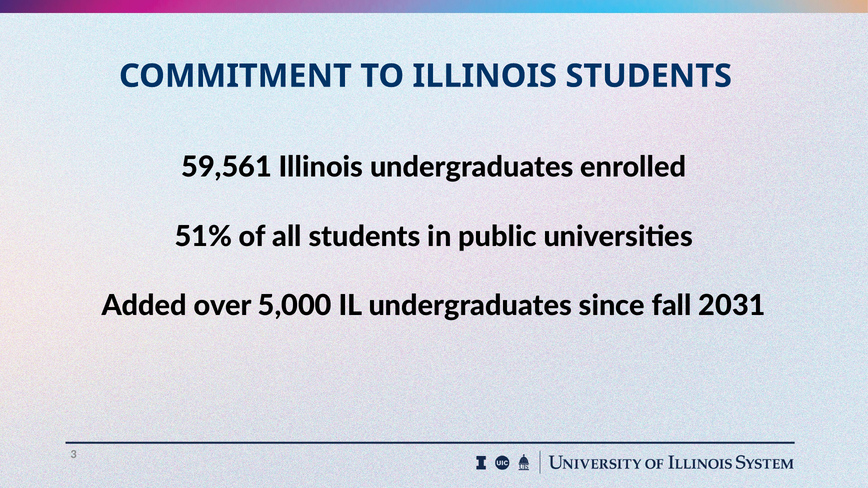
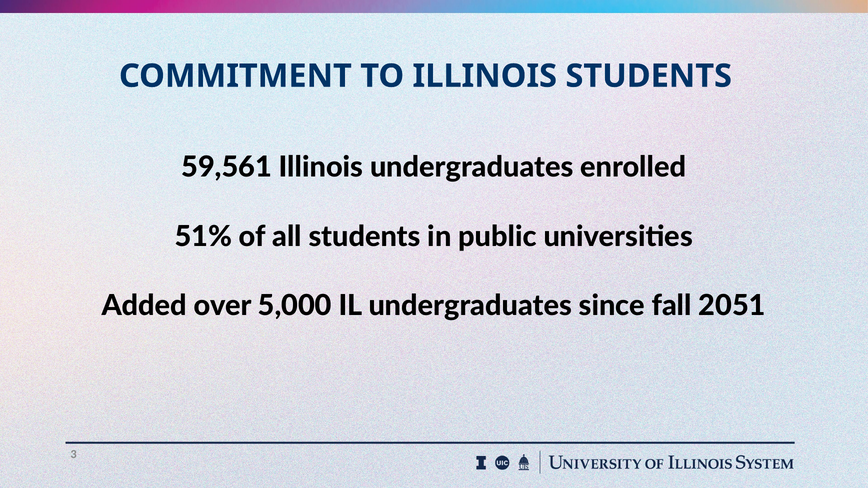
2031: 2031 -> 2051
